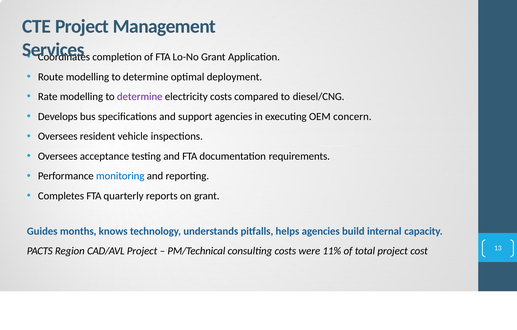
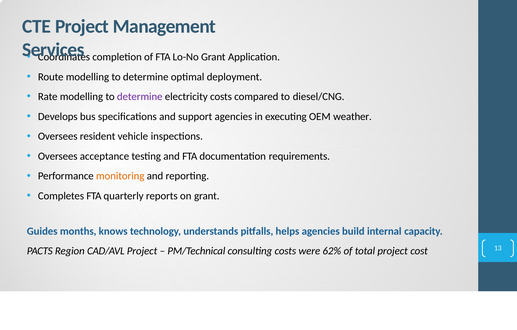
concern: concern -> weather
monitoring colour: blue -> orange
11%: 11% -> 62%
